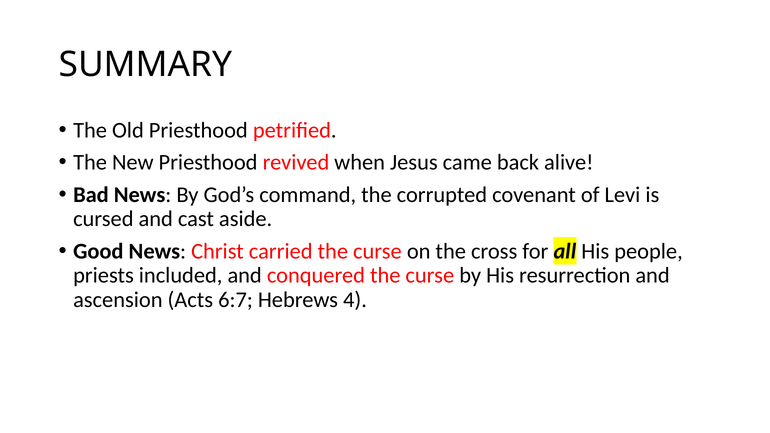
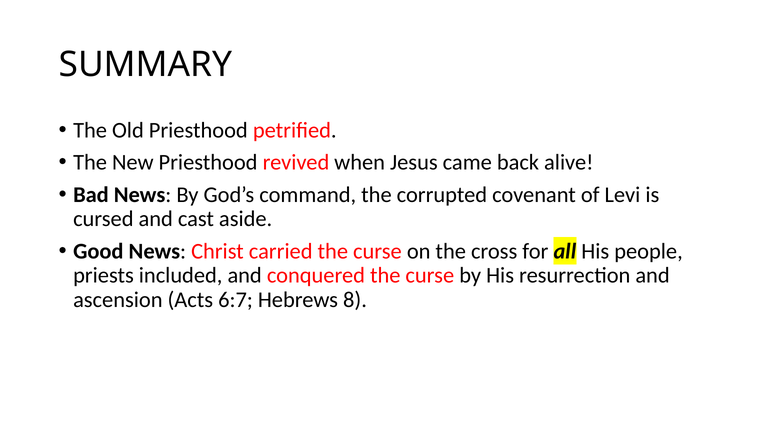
4: 4 -> 8
